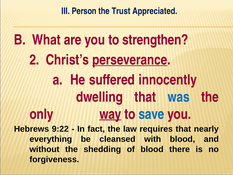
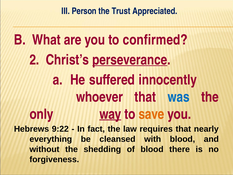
strengthen: strengthen -> confirmed
dwelling: dwelling -> whoever
save colour: blue -> orange
